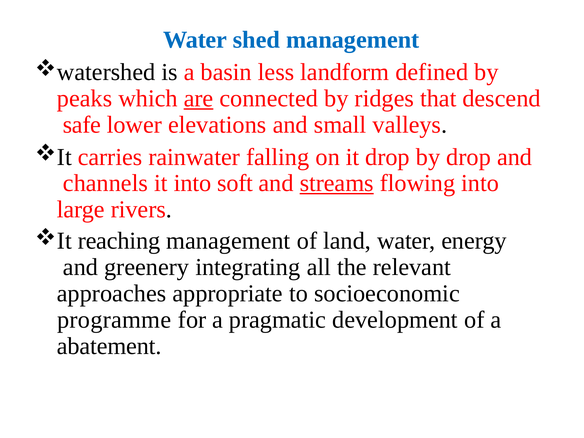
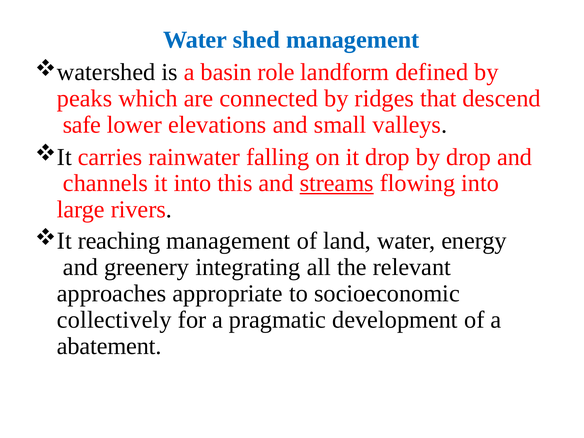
less: less -> role
are underline: present -> none
soft: soft -> this
programme: programme -> collectively
